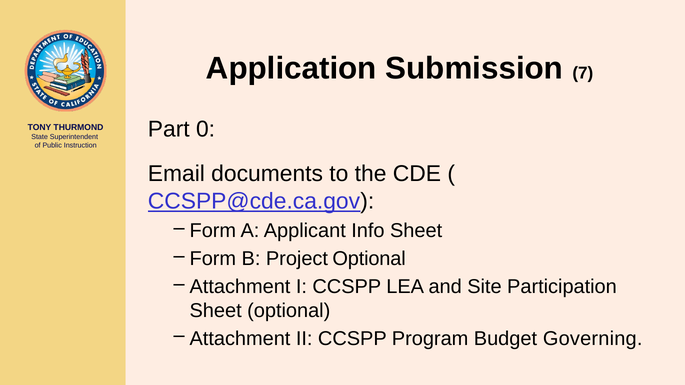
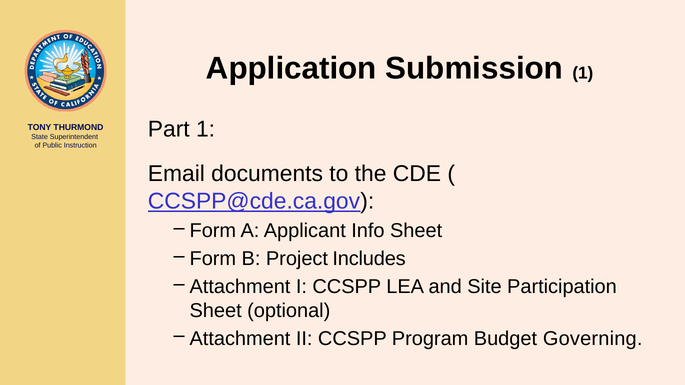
Submission 7: 7 -> 1
Part 0: 0 -> 1
Project Optional: Optional -> Includes
